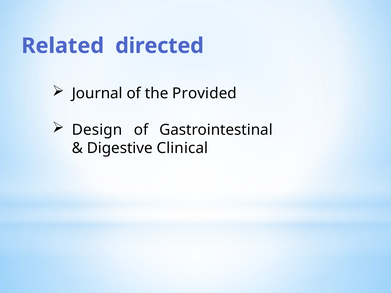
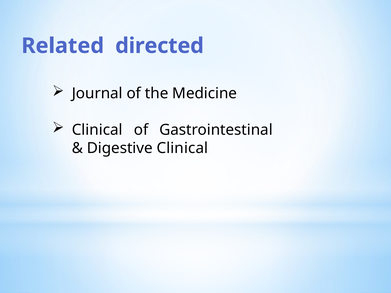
Provided: Provided -> Medicine
Design at (97, 130): Design -> Clinical
